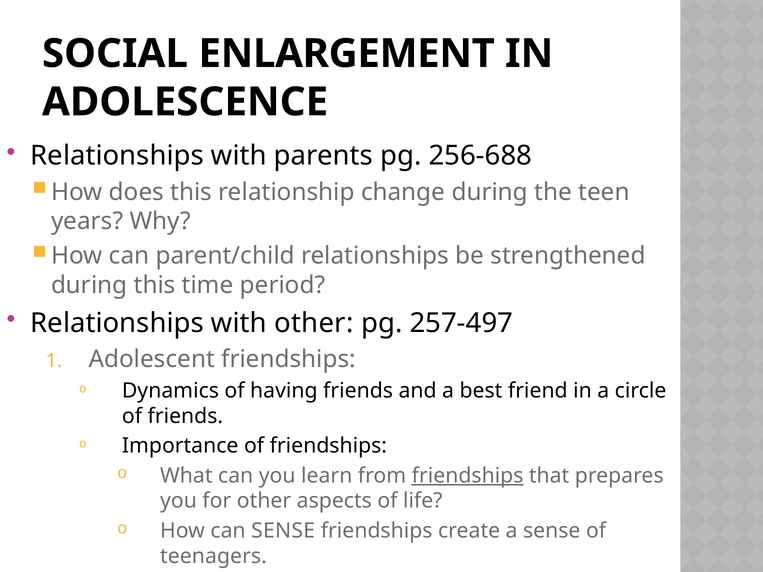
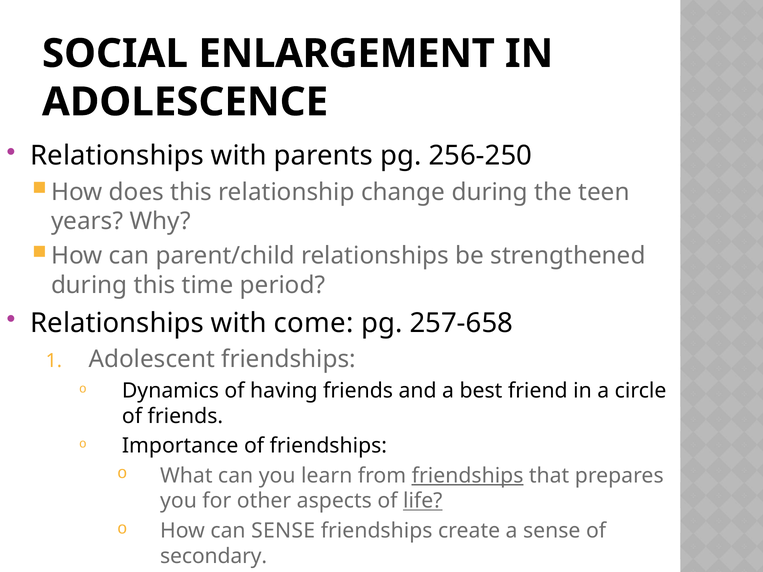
256-688: 256-688 -> 256-250
with other: other -> come
257-497: 257-497 -> 257-658
life underline: none -> present
teenagers: teenagers -> secondary
